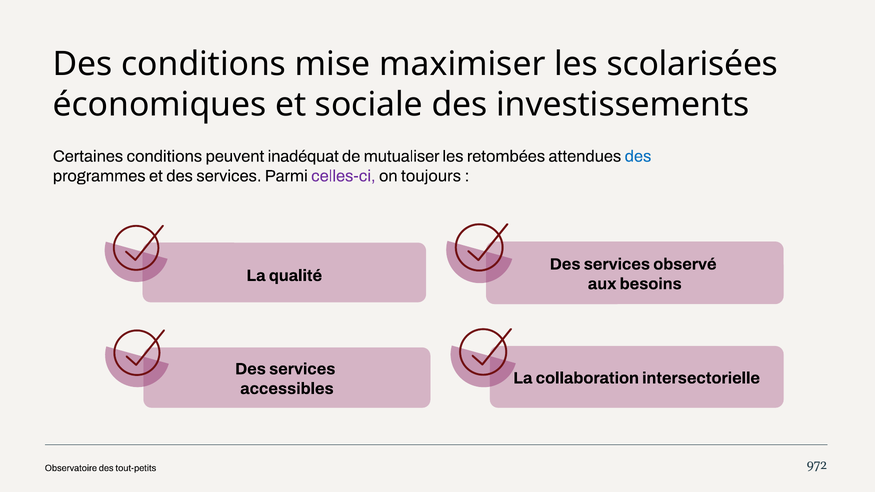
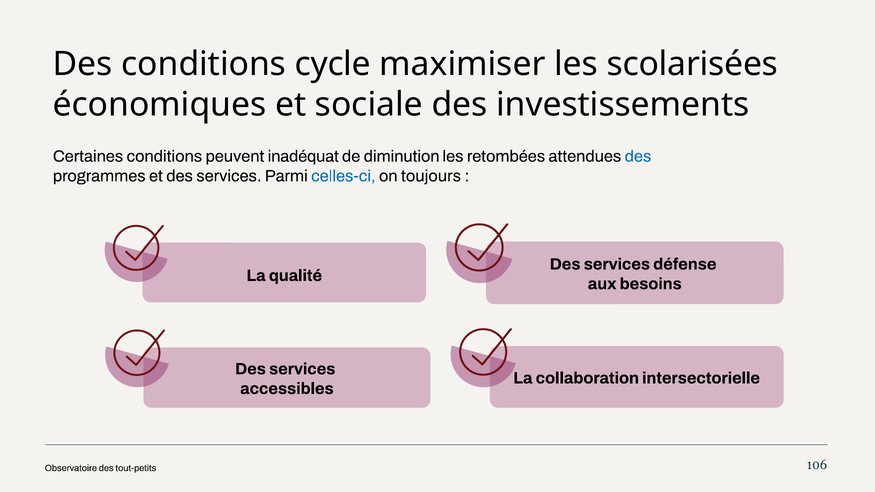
mise: mise -> cycle
mutualiser: mutualiser -> diminution
celles-ci colour: purple -> blue
observé: observé -> défense
972: 972 -> 106
